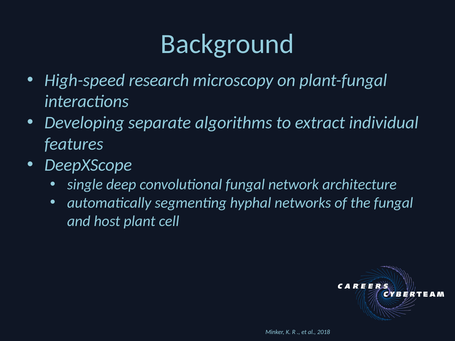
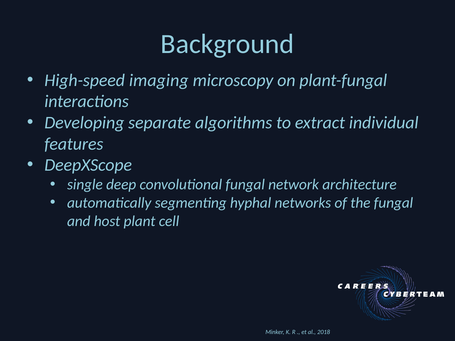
research: research -> imaging
